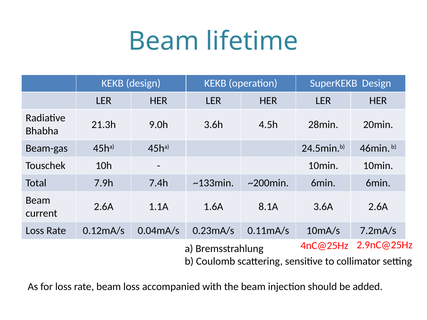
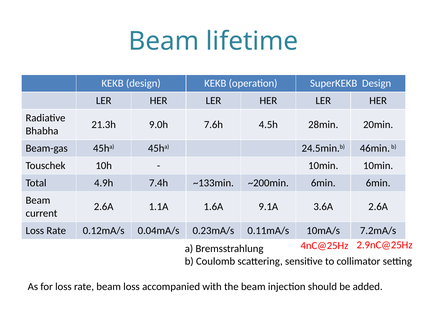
3.6h: 3.6h -> 7.6h
7.9h: 7.9h -> 4.9h
8.1A: 8.1A -> 9.1A
